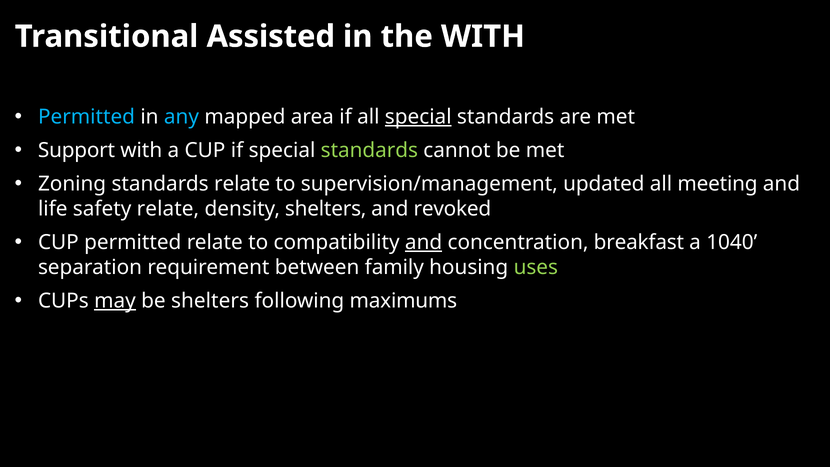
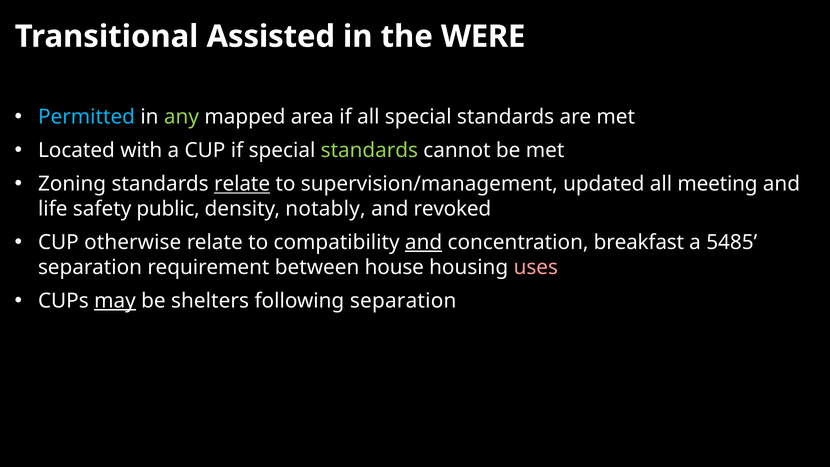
the WITH: WITH -> WERE
any colour: light blue -> light green
special at (418, 117) underline: present -> none
Support: Support -> Located
relate at (242, 184) underline: none -> present
safety relate: relate -> public
density shelters: shelters -> notably
CUP permitted: permitted -> otherwise
1040: 1040 -> 5485
family: family -> house
uses colour: light green -> pink
following maximums: maximums -> separation
